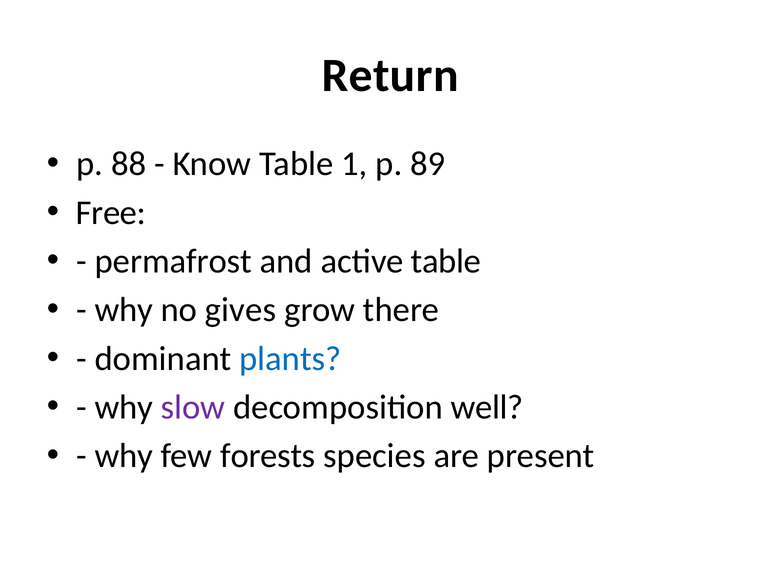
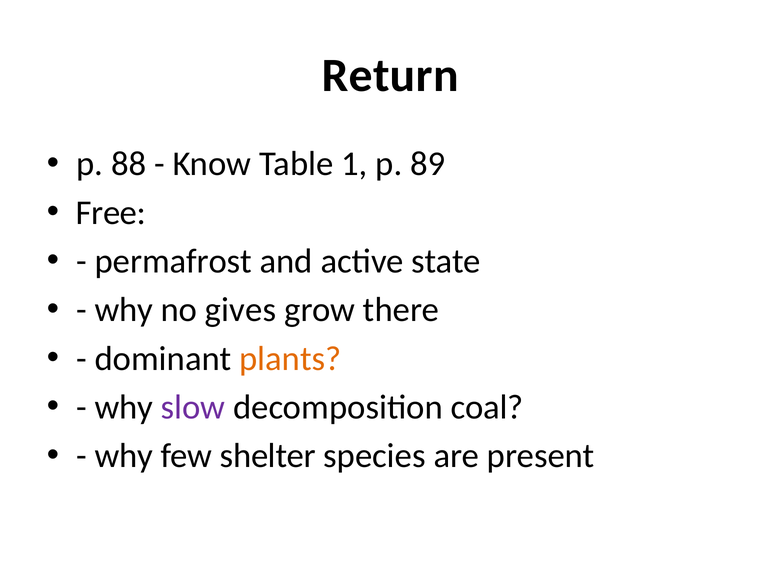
active table: table -> state
plants colour: blue -> orange
well: well -> coal
forests: forests -> shelter
